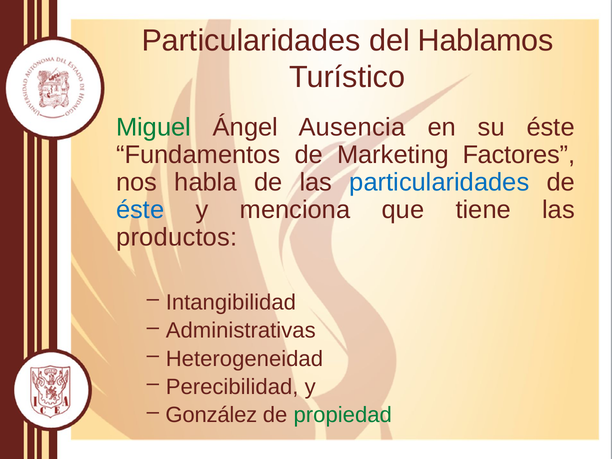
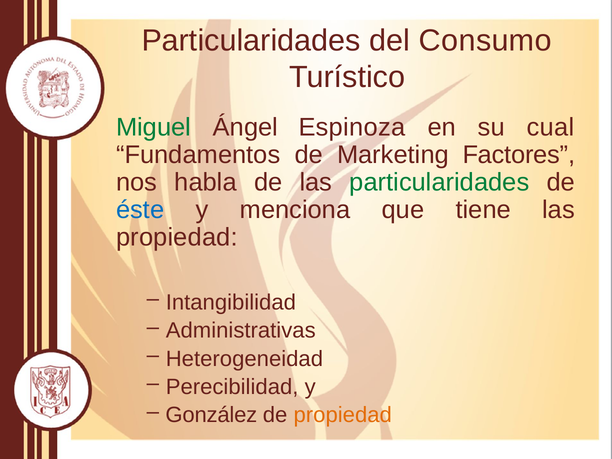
Hablamos: Hablamos -> Consumo
Ausencia: Ausencia -> Espinoza
su éste: éste -> cual
particularidades at (439, 182) colour: blue -> green
productos at (177, 237): productos -> propiedad
propiedad at (343, 415) colour: green -> orange
